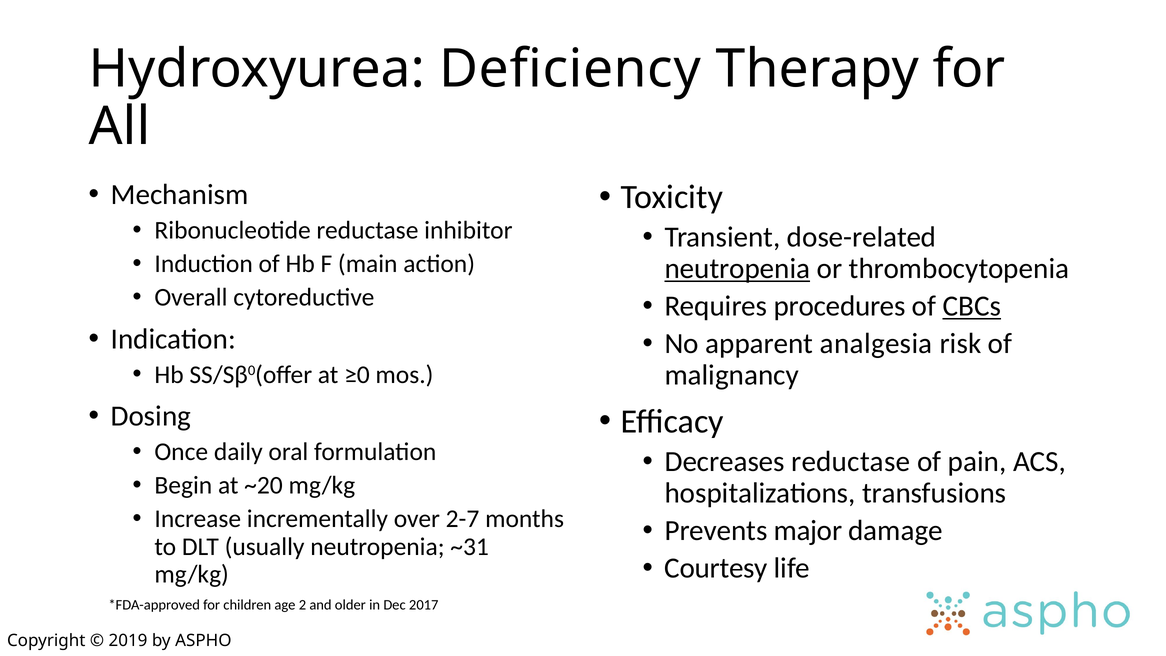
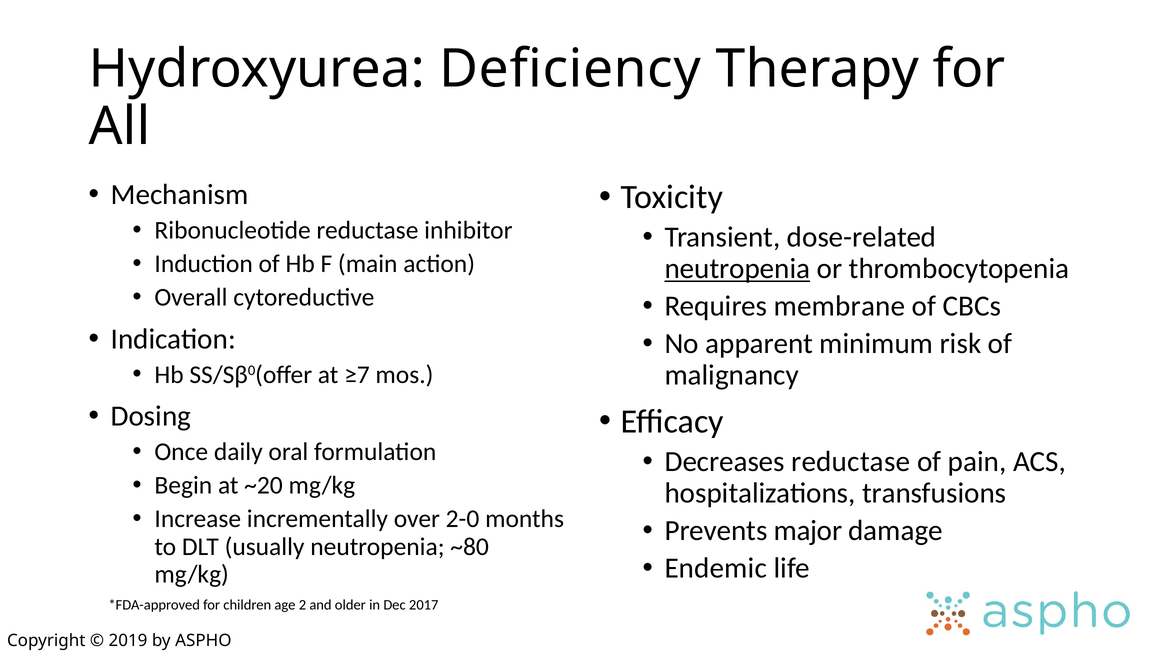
procedures: procedures -> membrane
CBCs underline: present -> none
analgesia: analgesia -> minimum
≥0: ≥0 -> ≥7
2-7: 2-7 -> 2-0
~31: ~31 -> ~80
Courtesy: Courtesy -> Endemic
